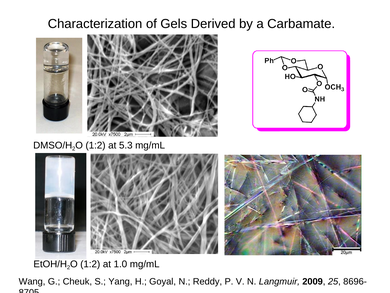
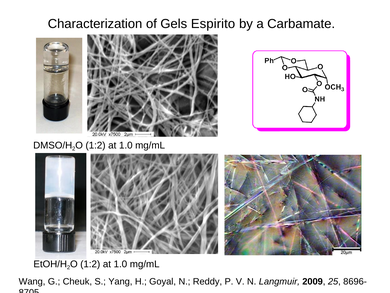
Derived: Derived -> Espirito
5.3 at (126, 145): 5.3 -> 1.0
